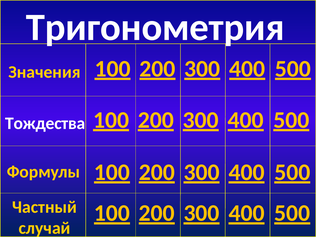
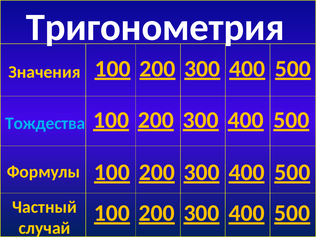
Тождества colour: white -> light blue
